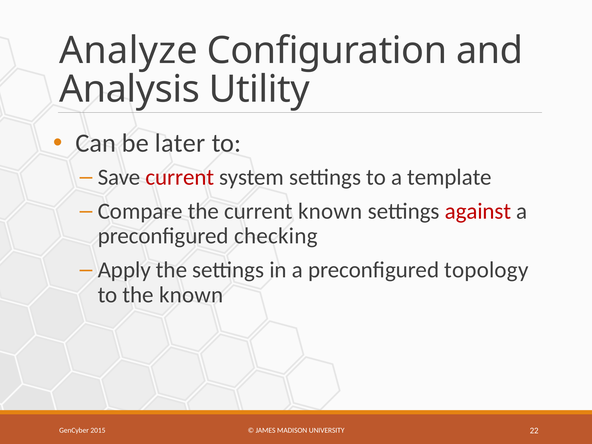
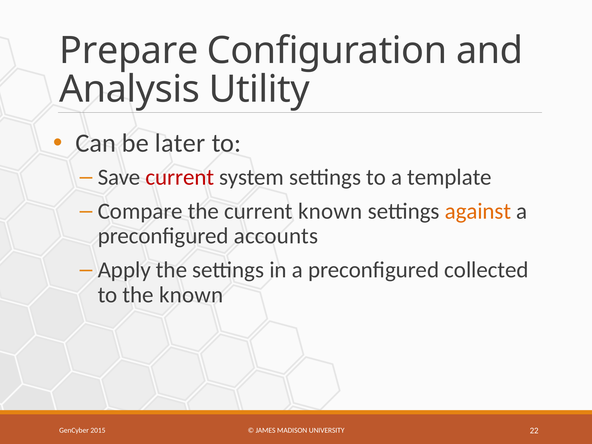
Analyze: Analyze -> Prepare
against colour: red -> orange
checking: checking -> accounts
topology: topology -> collected
